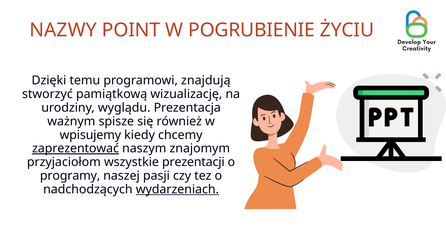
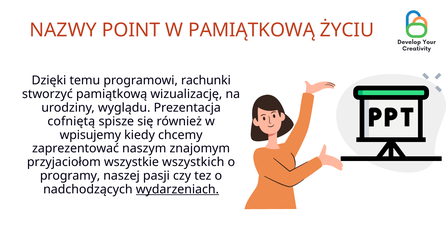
W POGRUBIENIE: POGRUBIENIE -> PAMIĄTKOWĄ
znajdują: znajdują -> rachunki
ważnym: ważnym -> cofniętą
zaprezentować underline: present -> none
prezentacji: prezentacji -> wszystkich
